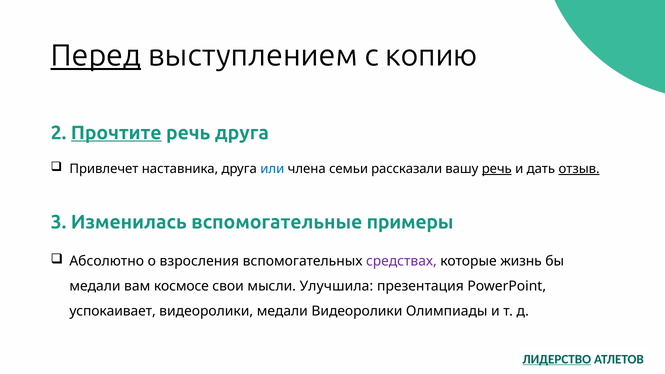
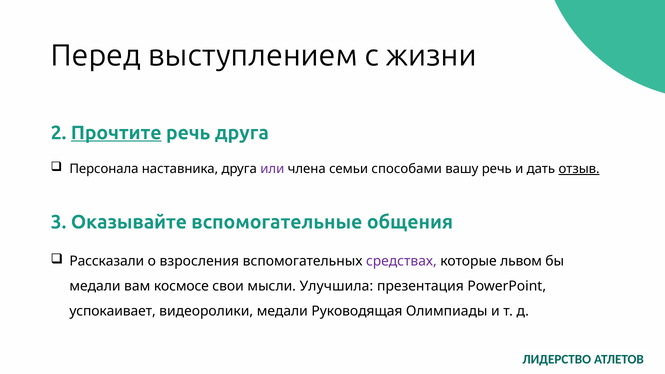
Перед underline: present -> none
копию: копию -> жизни
Привлечет: Привлечет -> Персонала
или colour: blue -> purple
рассказали: рассказали -> способами
речь at (497, 169) underline: present -> none
Изменилась: Изменилась -> Оказывайте
примеры: примеры -> общения
Абсолютно: Абсолютно -> Рассказали
жизнь: жизнь -> львом
медали Видеоролики: Видеоролики -> Руководящая
ЛИДЕРСТВО underline: present -> none
